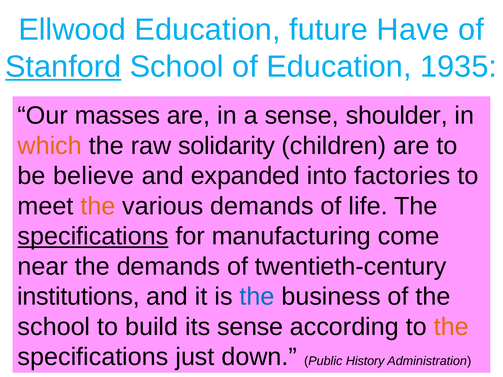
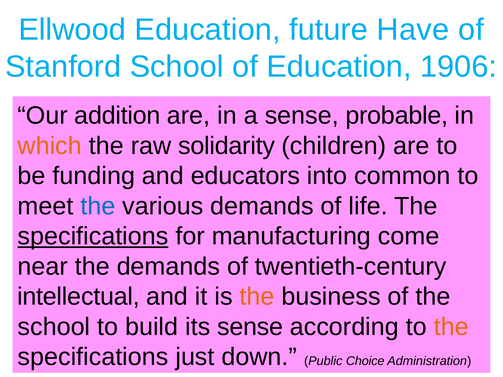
Stanford underline: present -> none
1935: 1935 -> 1906
masses: masses -> addition
shoulder: shoulder -> probable
believe: believe -> funding
expanded: expanded -> educators
factories: factories -> common
the at (98, 206) colour: orange -> blue
institutions: institutions -> intellectual
the at (257, 297) colour: blue -> orange
History: History -> Choice
